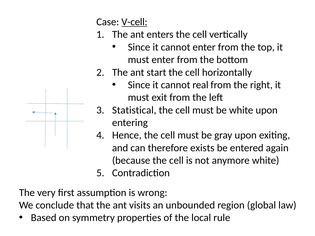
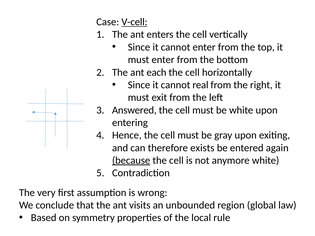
start: start -> each
Statistical: Statistical -> Answered
because underline: none -> present
